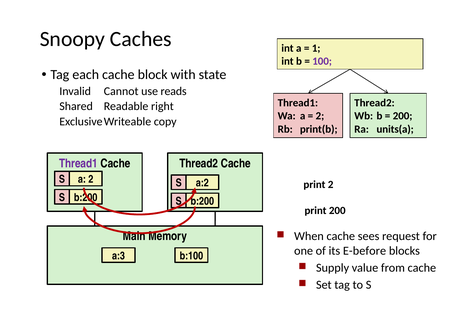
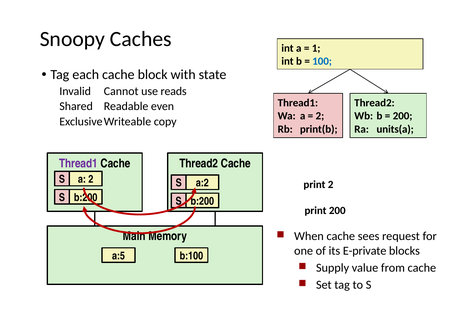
100 colour: purple -> blue
right: right -> even
E-before: E-before -> E-private
a:3: a:3 -> a:5
